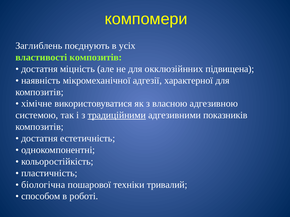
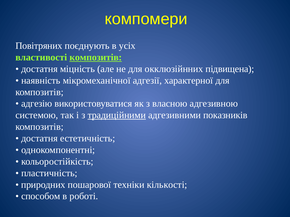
Заглиблень: Заглиблень -> Повітряних
композитів at (96, 57) underline: none -> present
хімічне: хімічне -> адгезію
біологічна: біологічна -> природних
тривалий: тривалий -> кількості
